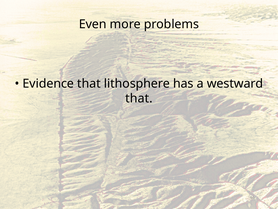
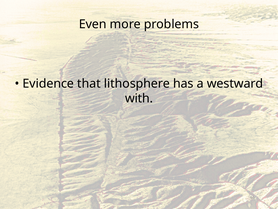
that at (139, 98): that -> with
